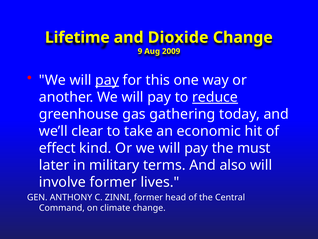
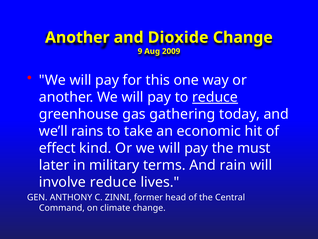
Lifetime at (77, 37): Lifetime -> Another
pay at (107, 80) underline: present -> none
clear: clear -> rains
also: also -> rain
involve former: former -> reduce
